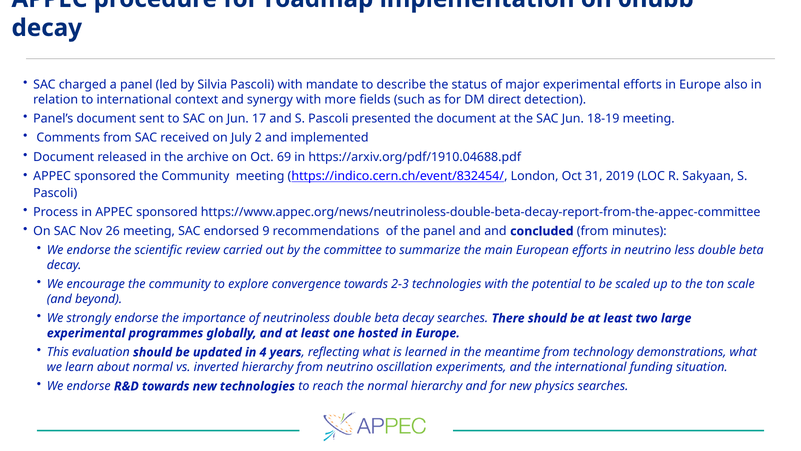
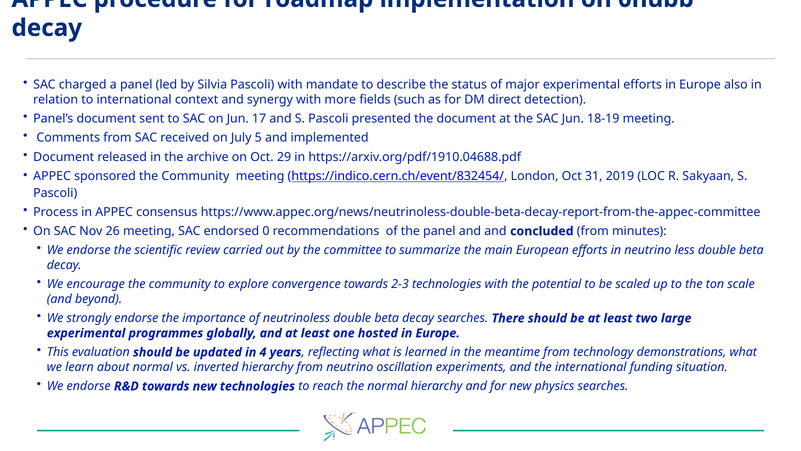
2: 2 -> 5
69: 69 -> 29
in APPEC sponsored: sponsored -> consensus
9: 9 -> 0
